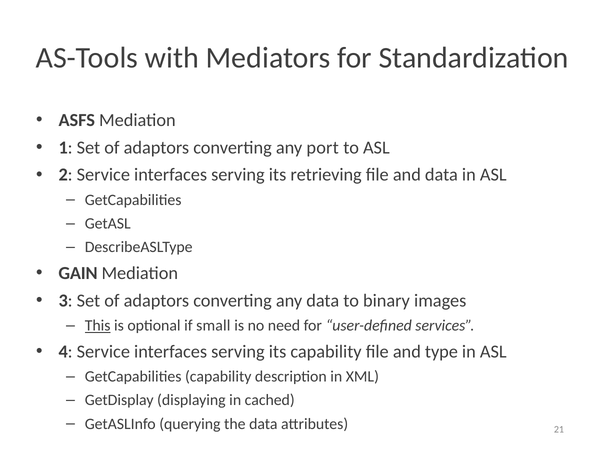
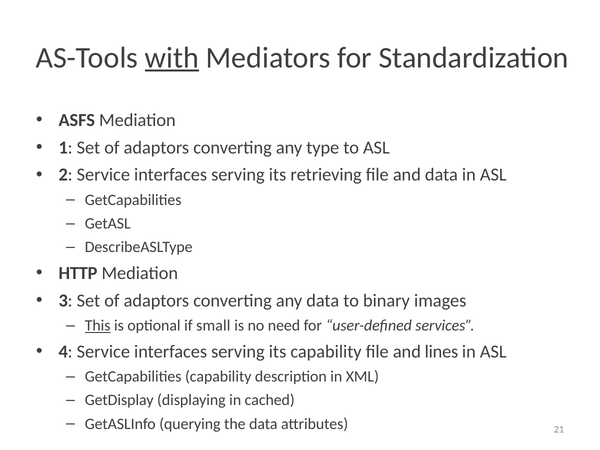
with underline: none -> present
port: port -> type
GAIN: GAIN -> HTTP
type: type -> lines
